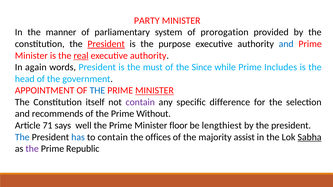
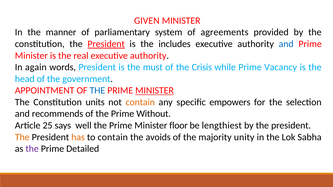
PARTY: PARTY -> GIVEN
prorogation: prorogation -> agreements
purpose: purpose -> includes
real underline: present -> none
Since: Since -> Crisis
Includes: Includes -> Vacancy
itself: itself -> units
contain at (140, 102) colour: purple -> orange
difference: difference -> empowers
71: 71 -> 25
The at (22, 137) colour: blue -> orange
has colour: blue -> orange
offices: offices -> avoids
assist: assist -> unity
Sabha underline: present -> none
Republic: Republic -> Detailed
